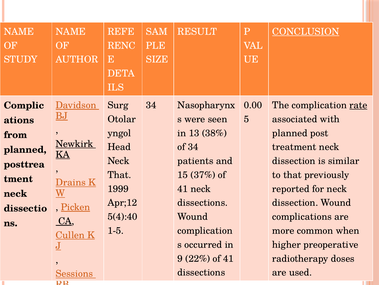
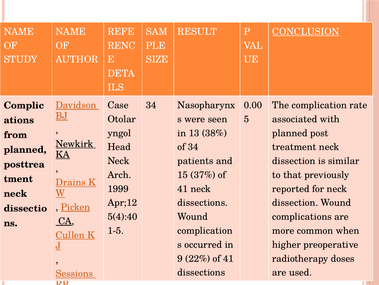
Surg: Surg -> Case
rate underline: present -> none
That at (119, 174): That -> Arch
